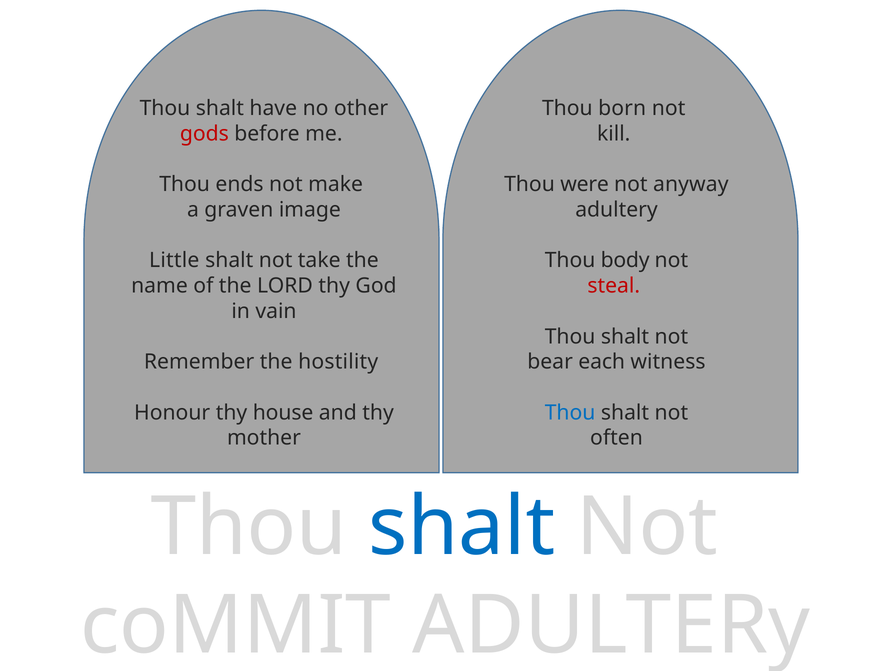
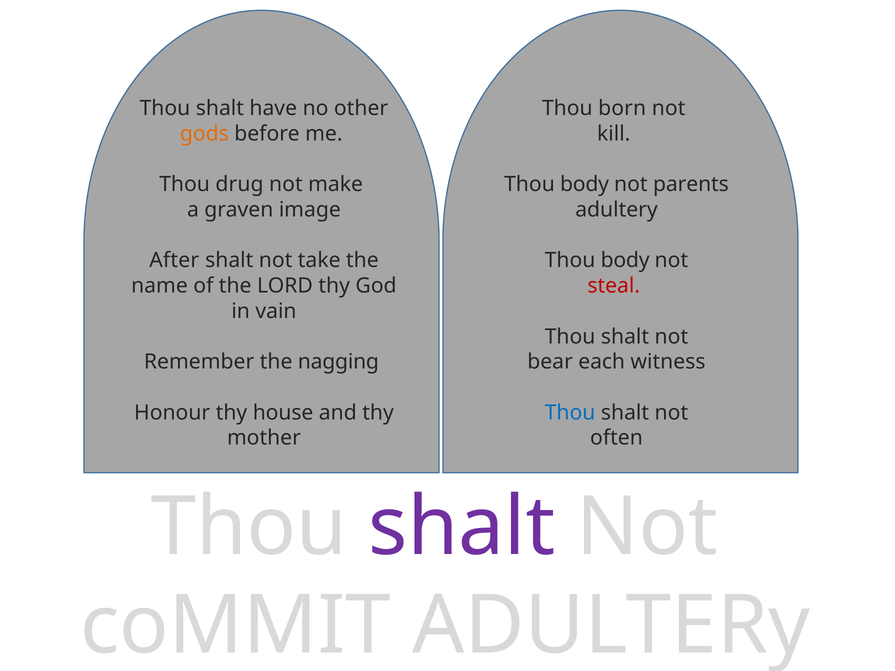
gods colour: red -> orange
ends: ends -> drug
were at (585, 184): were -> body
anyway: anyway -> parents
Little: Little -> After
hostility: hostility -> nagging
shalt at (462, 527) colour: blue -> purple
